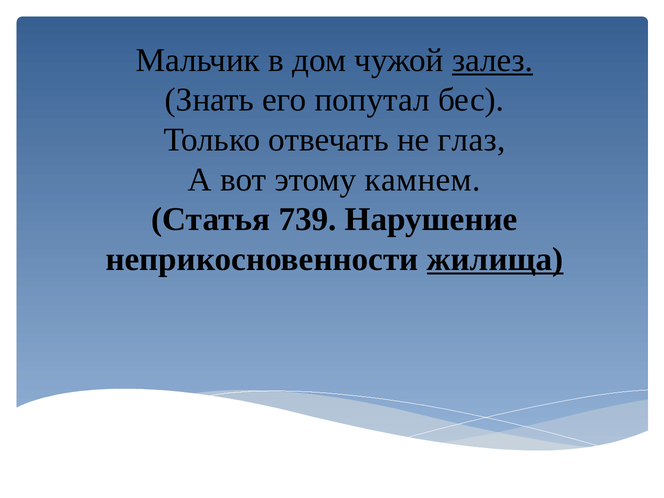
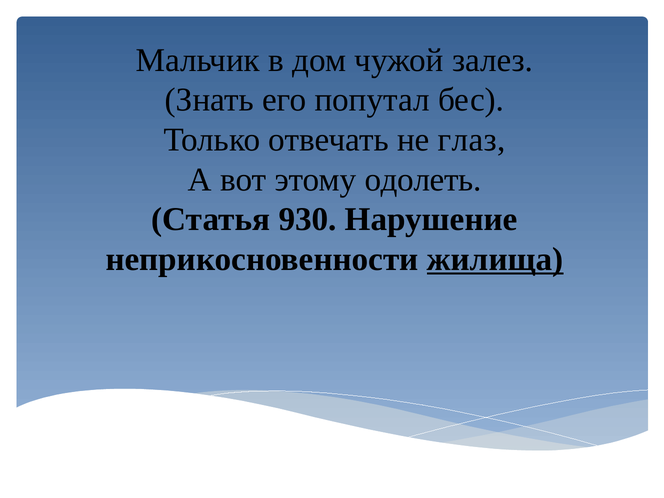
залез underline: present -> none
камнем: камнем -> одолеть
739: 739 -> 930
